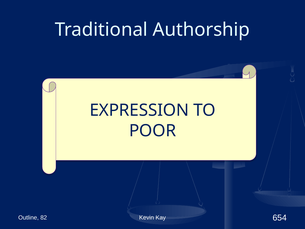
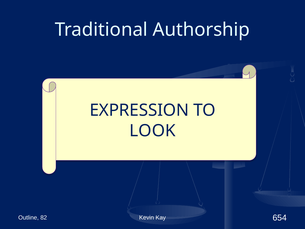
POOR: POOR -> LOOK
